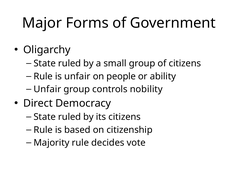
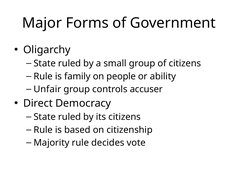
is unfair: unfair -> family
nobility: nobility -> accuser
